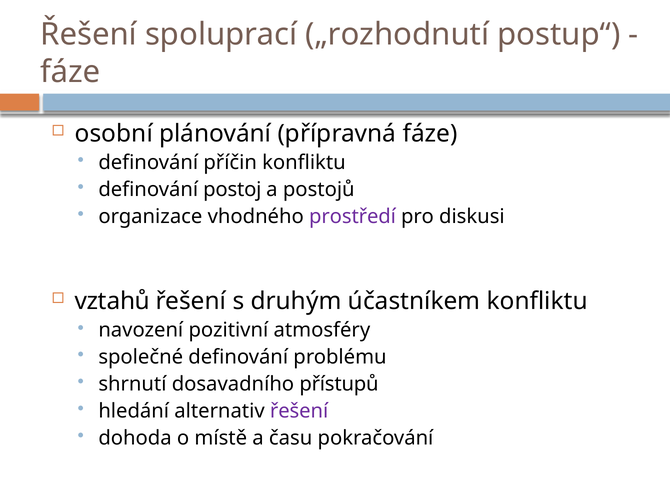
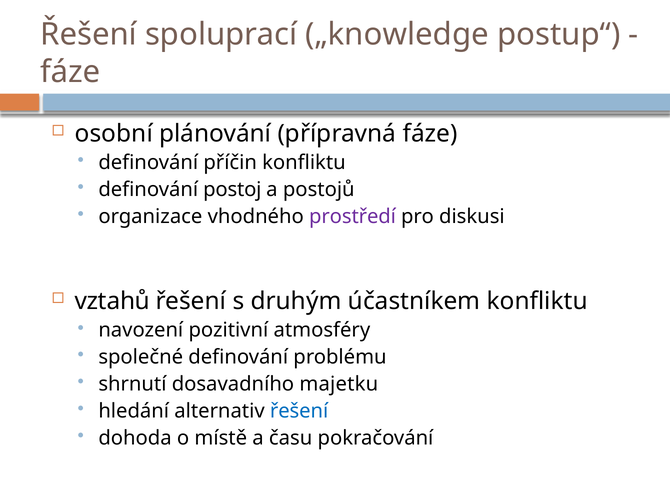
„rozhodnutí: „rozhodnutí -> „knowledge
přístupů: přístupů -> majetku
řešení at (299, 411) colour: purple -> blue
